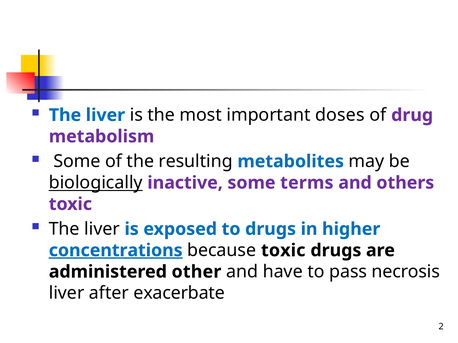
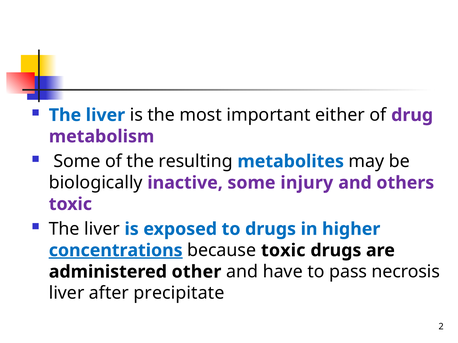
doses: doses -> either
biologically underline: present -> none
terms: terms -> injury
exacerbate: exacerbate -> precipitate
